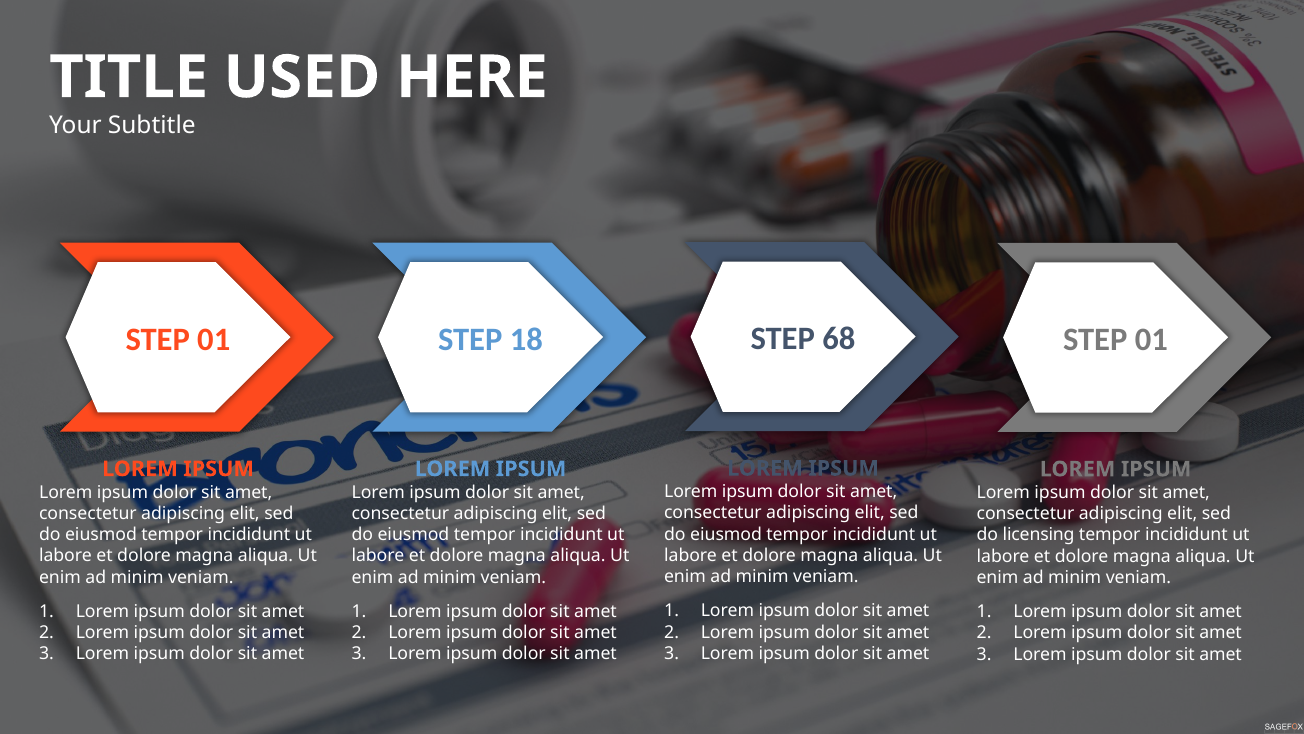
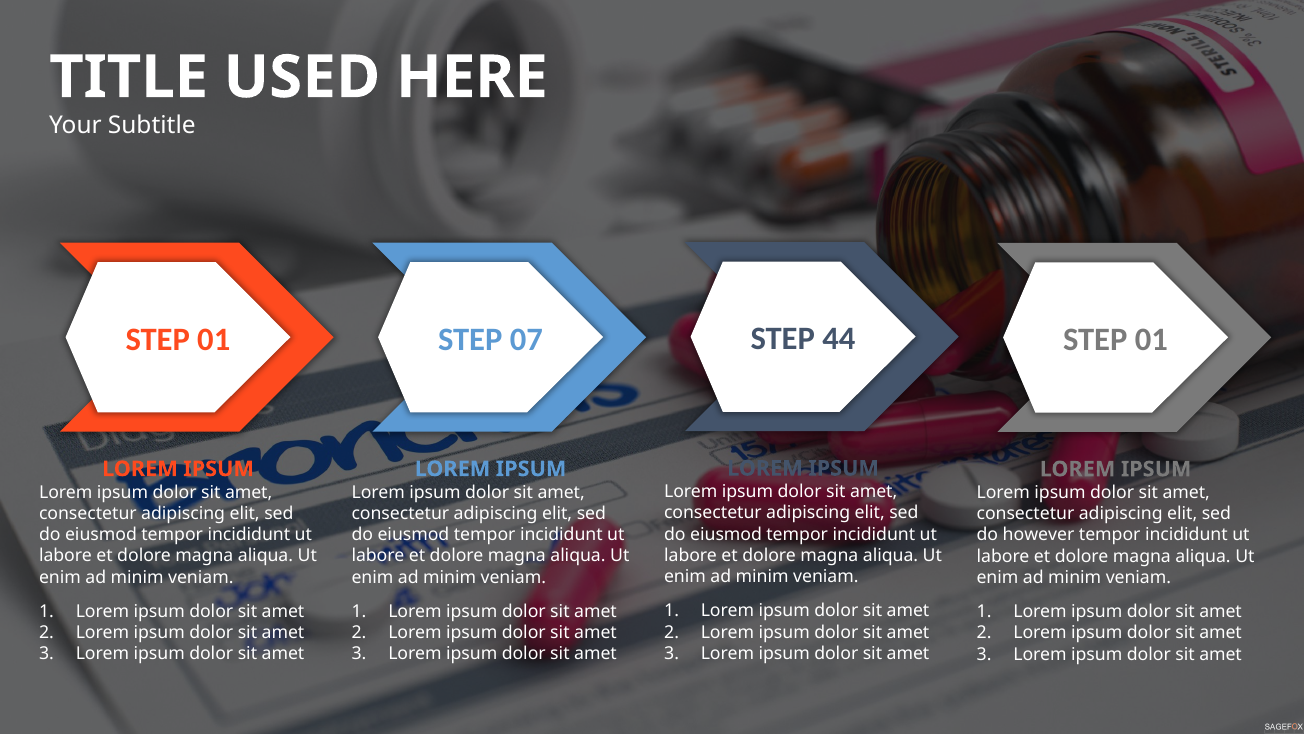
68: 68 -> 44
18: 18 -> 07
licensing: licensing -> however
